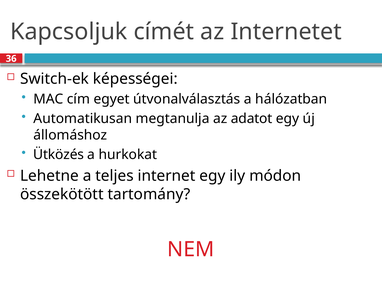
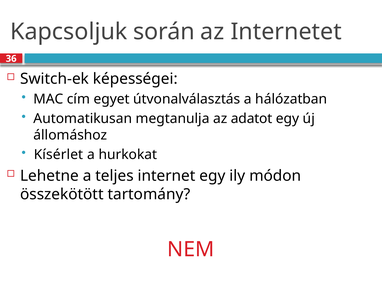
címét: címét -> során
Ütközés: Ütközés -> Kísérlet
